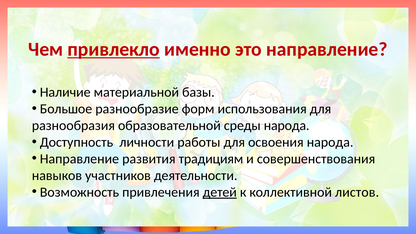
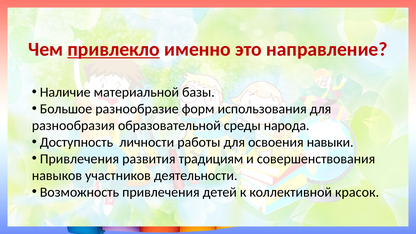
освоения народа: народа -> навыки
Направление at (79, 159): Направление -> Привлечения
детей underline: present -> none
листов: листов -> красок
